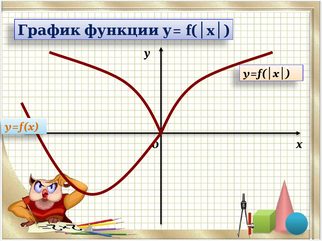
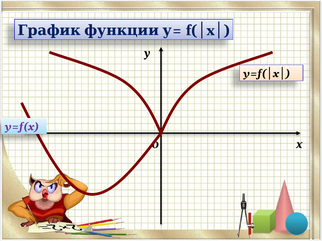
y=f(x colour: orange -> purple
